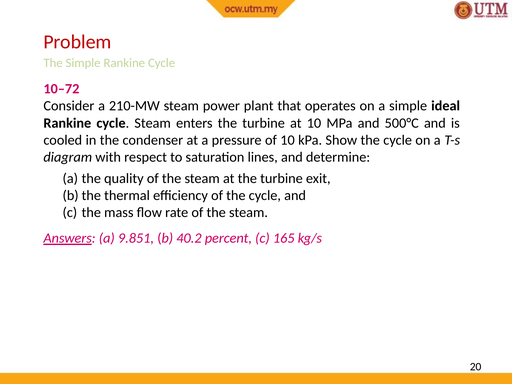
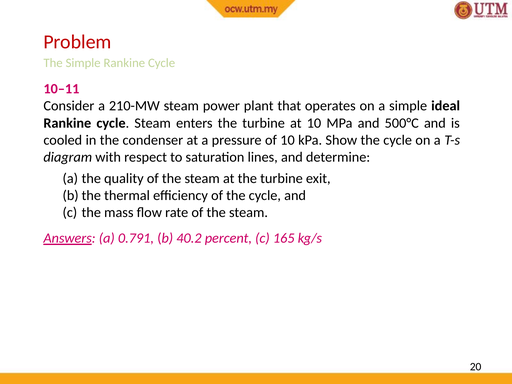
10–72: 10–72 -> 10–11
9.851: 9.851 -> 0.791
